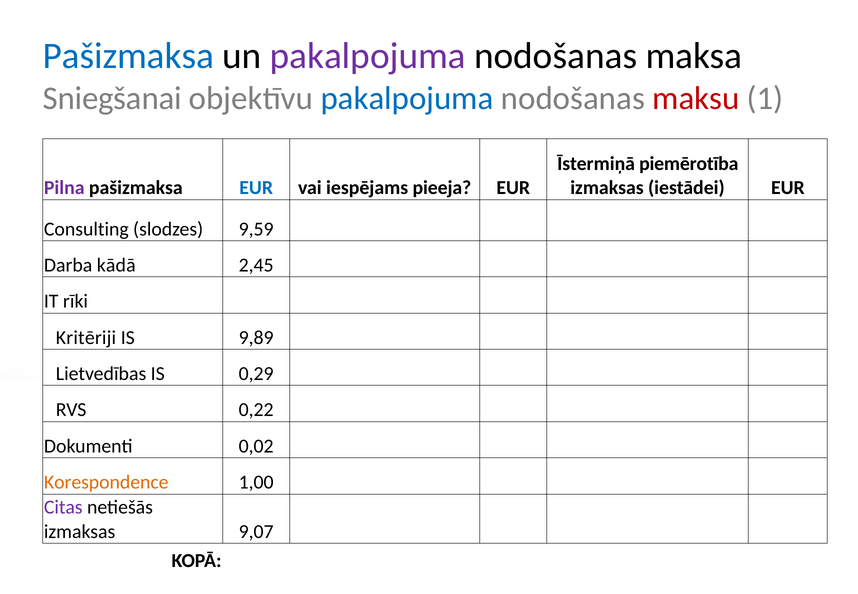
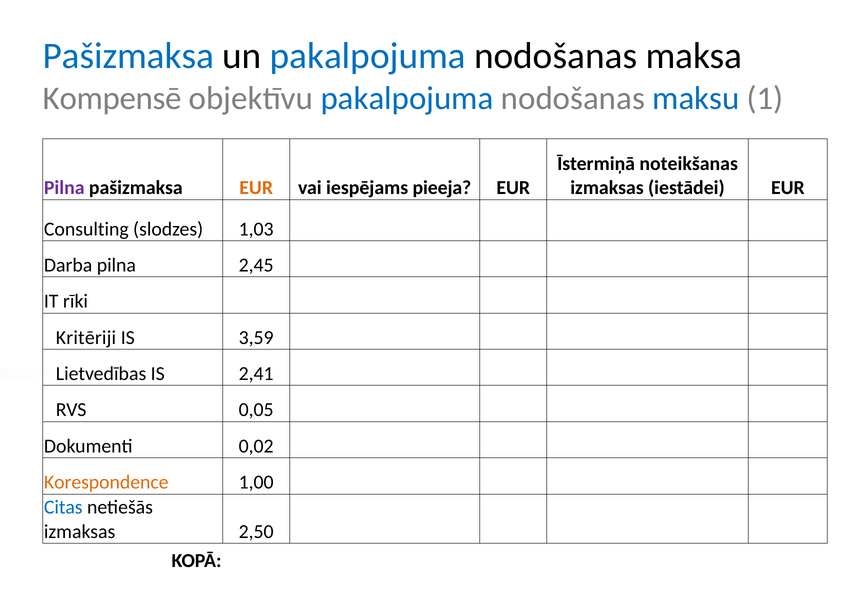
pakalpojuma at (368, 56) colour: purple -> blue
Sniegšanai: Sniegšanai -> Kompensē
maksu colour: red -> blue
piemērotība: piemērotība -> noteikšanas
EUR at (256, 188) colour: blue -> orange
9,59: 9,59 -> 1,03
Darba kādā: kādā -> pilna
9,89: 9,89 -> 3,59
0,29: 0,29 -> 2,41
0,22: 0,22 -> 0,05
Citas colour: purple -> blue
9,07: 9,07 -> 2,50
